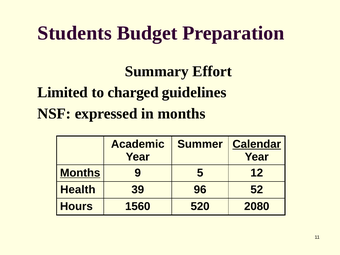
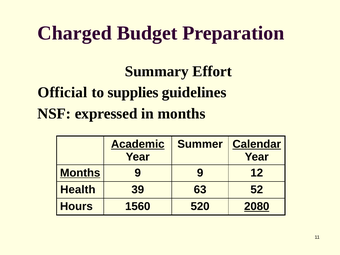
Students: Students -> Charged
Limited: Limited -> Official
charged: charged -> supplies
Academic underline: none -> present
9 5: 5 -> 9
96: 96 -> 63
2080 underline: none -> present
